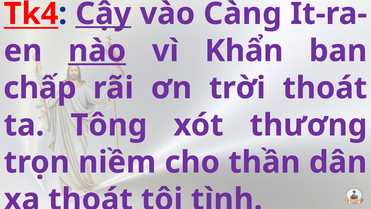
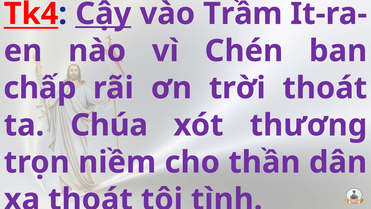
Càng: Càng -> Trầm
nào underline: present -> none
Khẩn: Khẩn -> Chén
Tông: Tông -> Chúa
